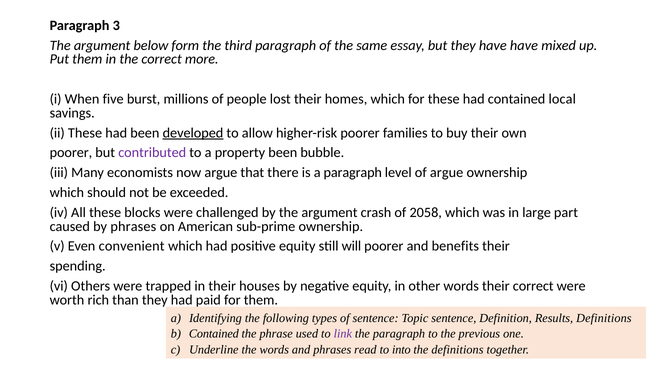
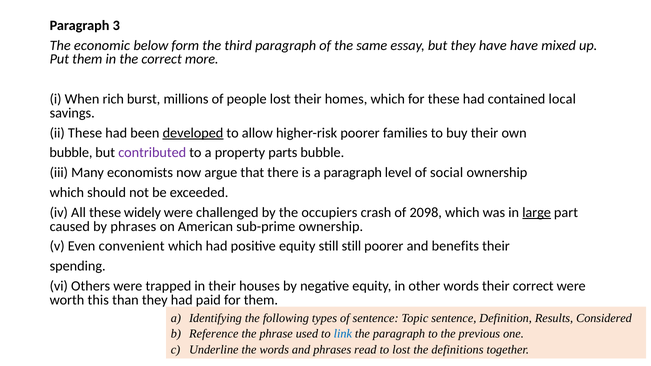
argument at (102, 45): argument -> economic
five: five -> rich
poorer at (71, 153): poorer -> bubble
property been: been -> parts
of argue: argue -> social
blocks: blocks -> widely
by the argument: argument -> occupiers
2058: 2058 -> 2098
large underline: none -> present
still will: will -> still
rich: rich -> this
Results Definitions: Definitions -> Considered
Contained at (214, 334): Contained -> Reference
link colour: purple -> blue
to into: into -> lost
